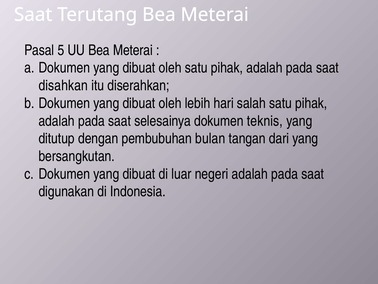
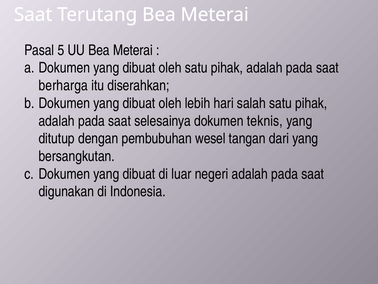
disahkan: disahkan -> berharga
bulan: bulan -> wesel
